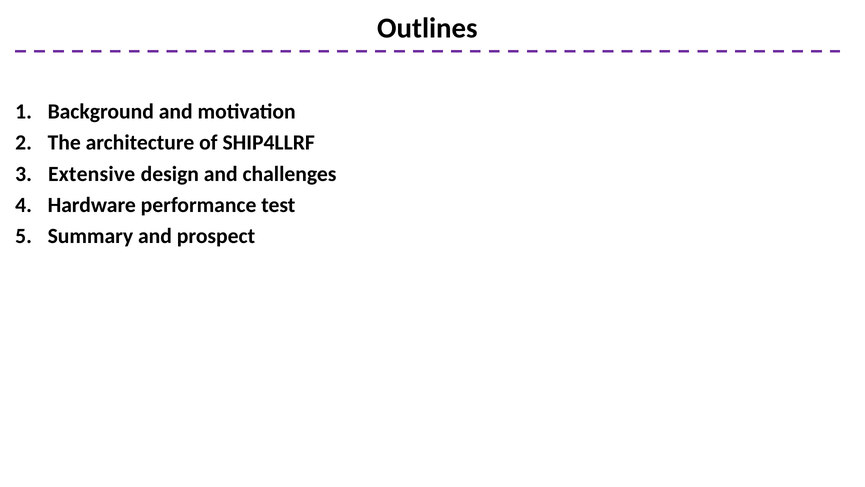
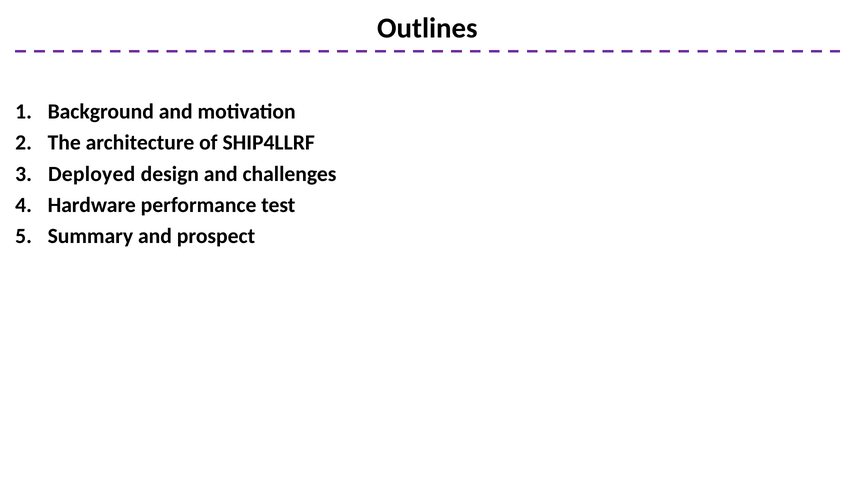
Extensive: Extensive -> Deployed
